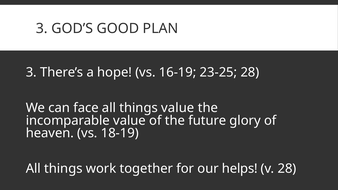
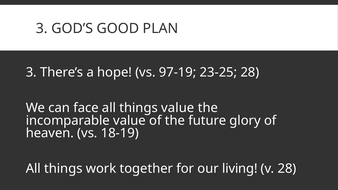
16-19: 16-19 -> 97-19
helps: helps -> living
